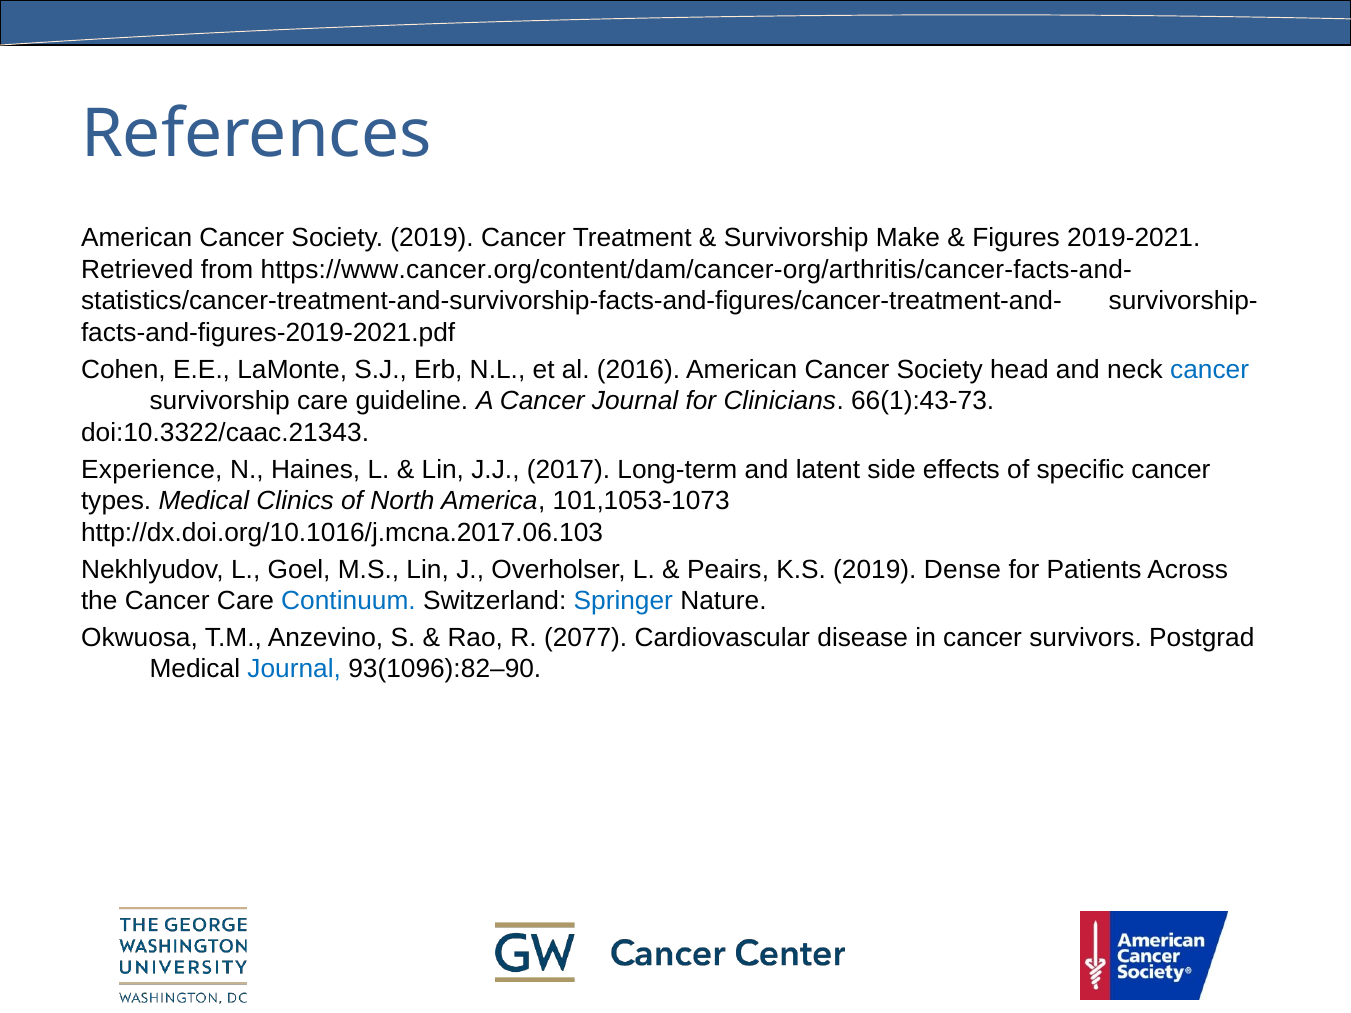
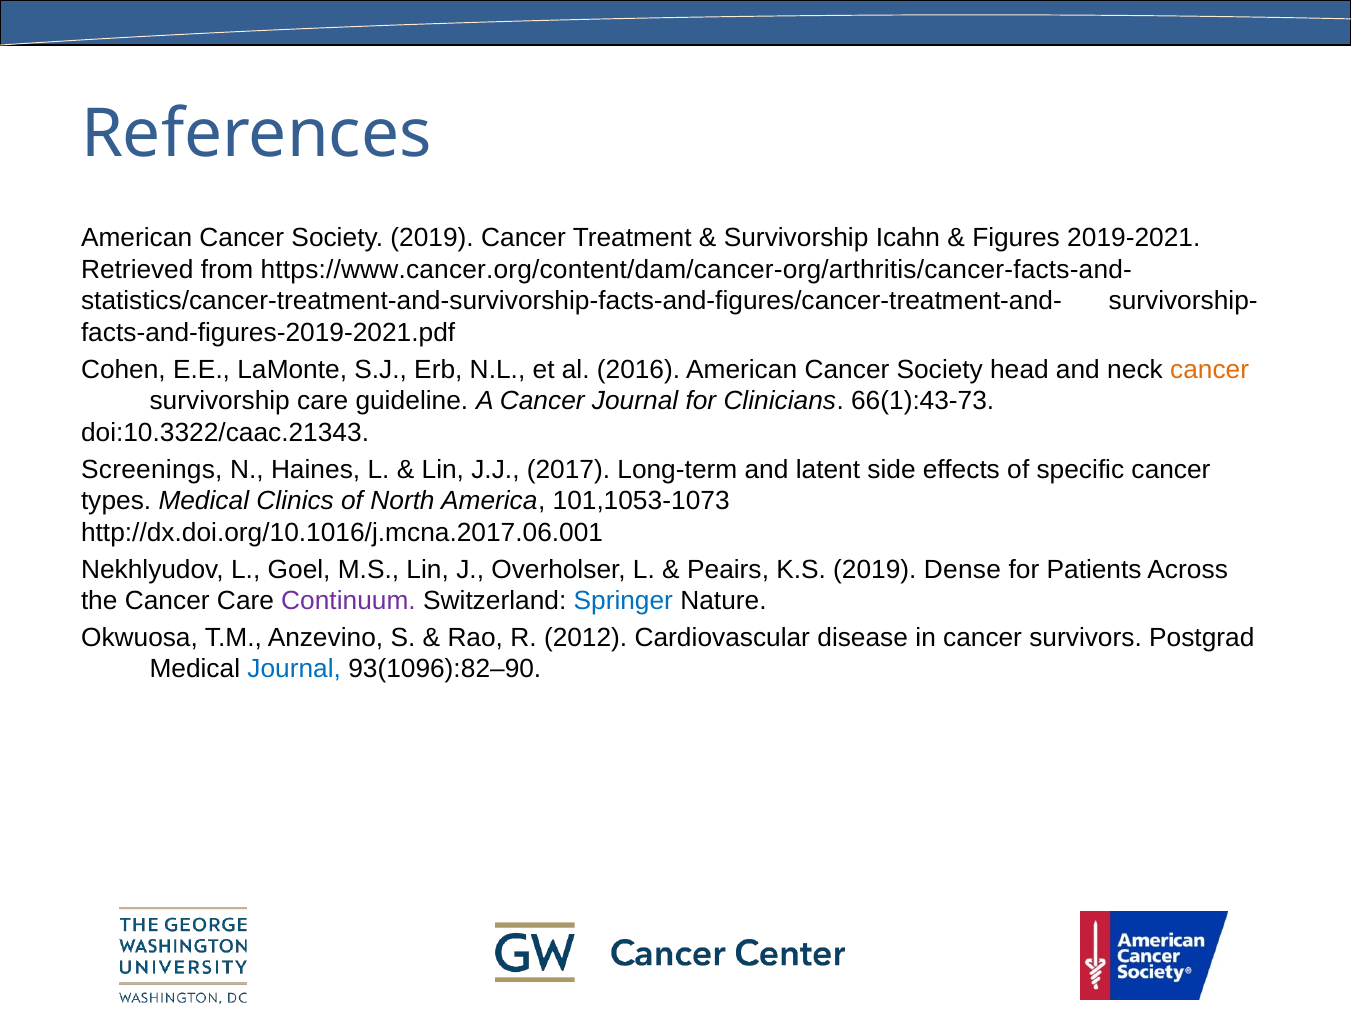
Make: Make -> Icahn
cancer at (1210, 370) colour: blue -> orange
Experience: Experience -> Screenings
http://dx.doi.org/10.1016/j.mcna.2017.06.103: http://dx.doi.org/10.1016/j.mcna.2017.06.103 -> http://dx.doi.org/10.1016/j.mcna.2017.06.001
Continuum colour: blue -> purple
2077: 2077 -> 2012
